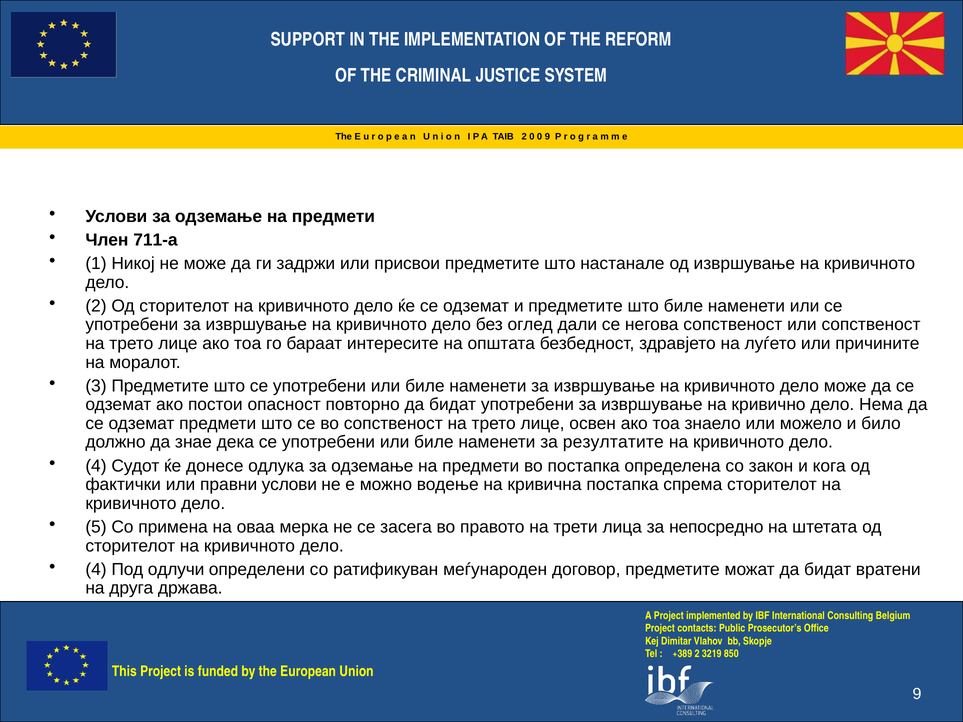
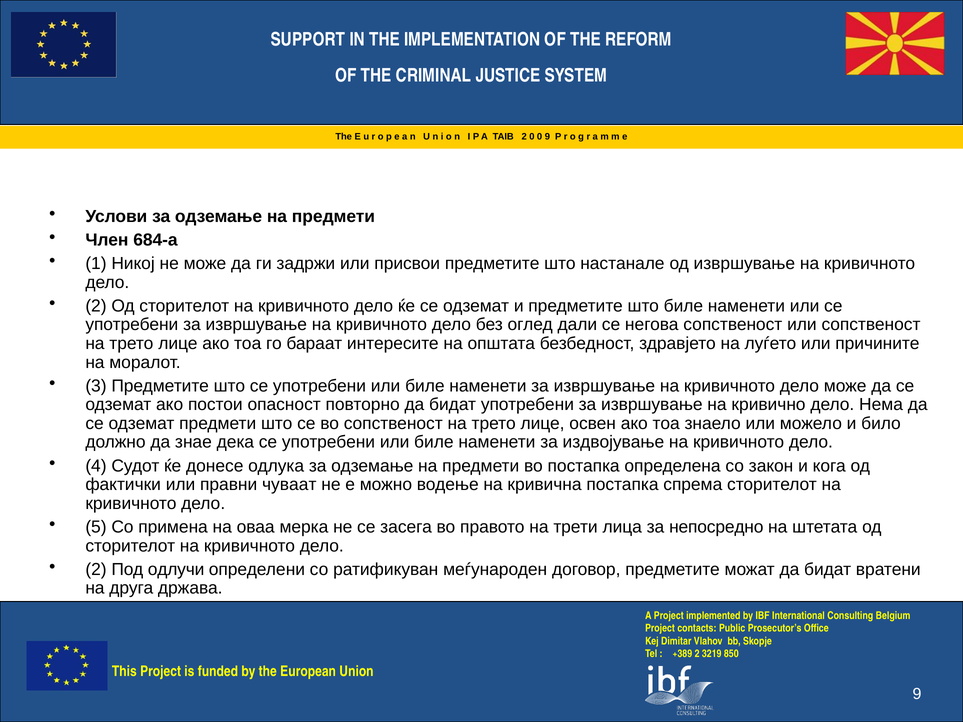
711-а: 711-а -> 684-а
резултатите: резултатите -> издвојување
правни услови: услови -> чуваат
4 at (96, 570): 4 -> 2
